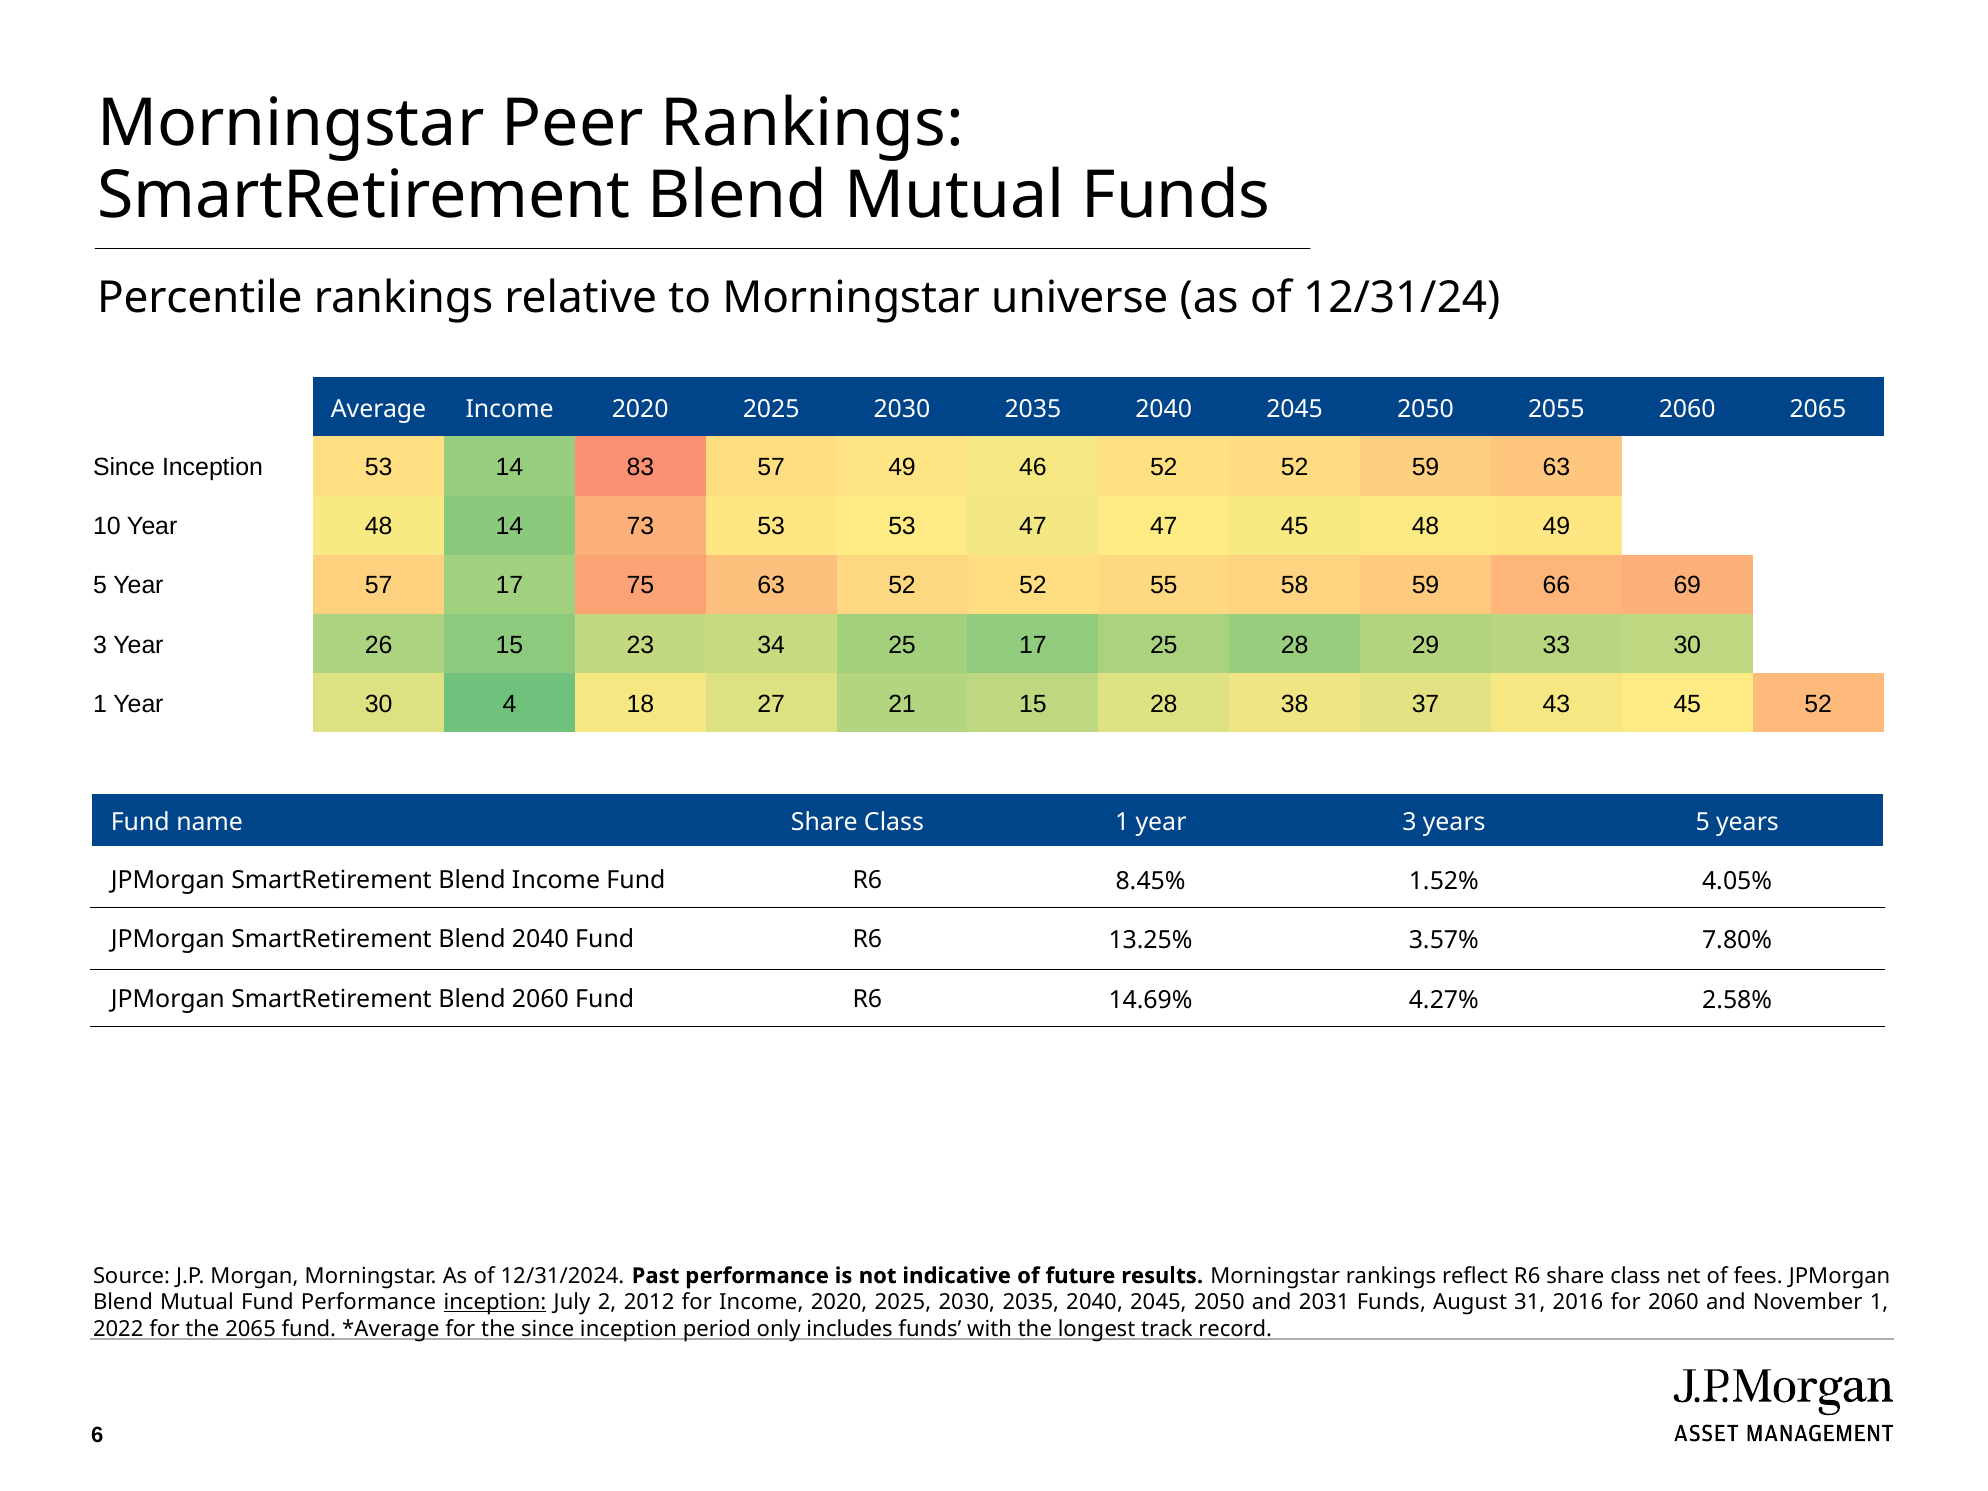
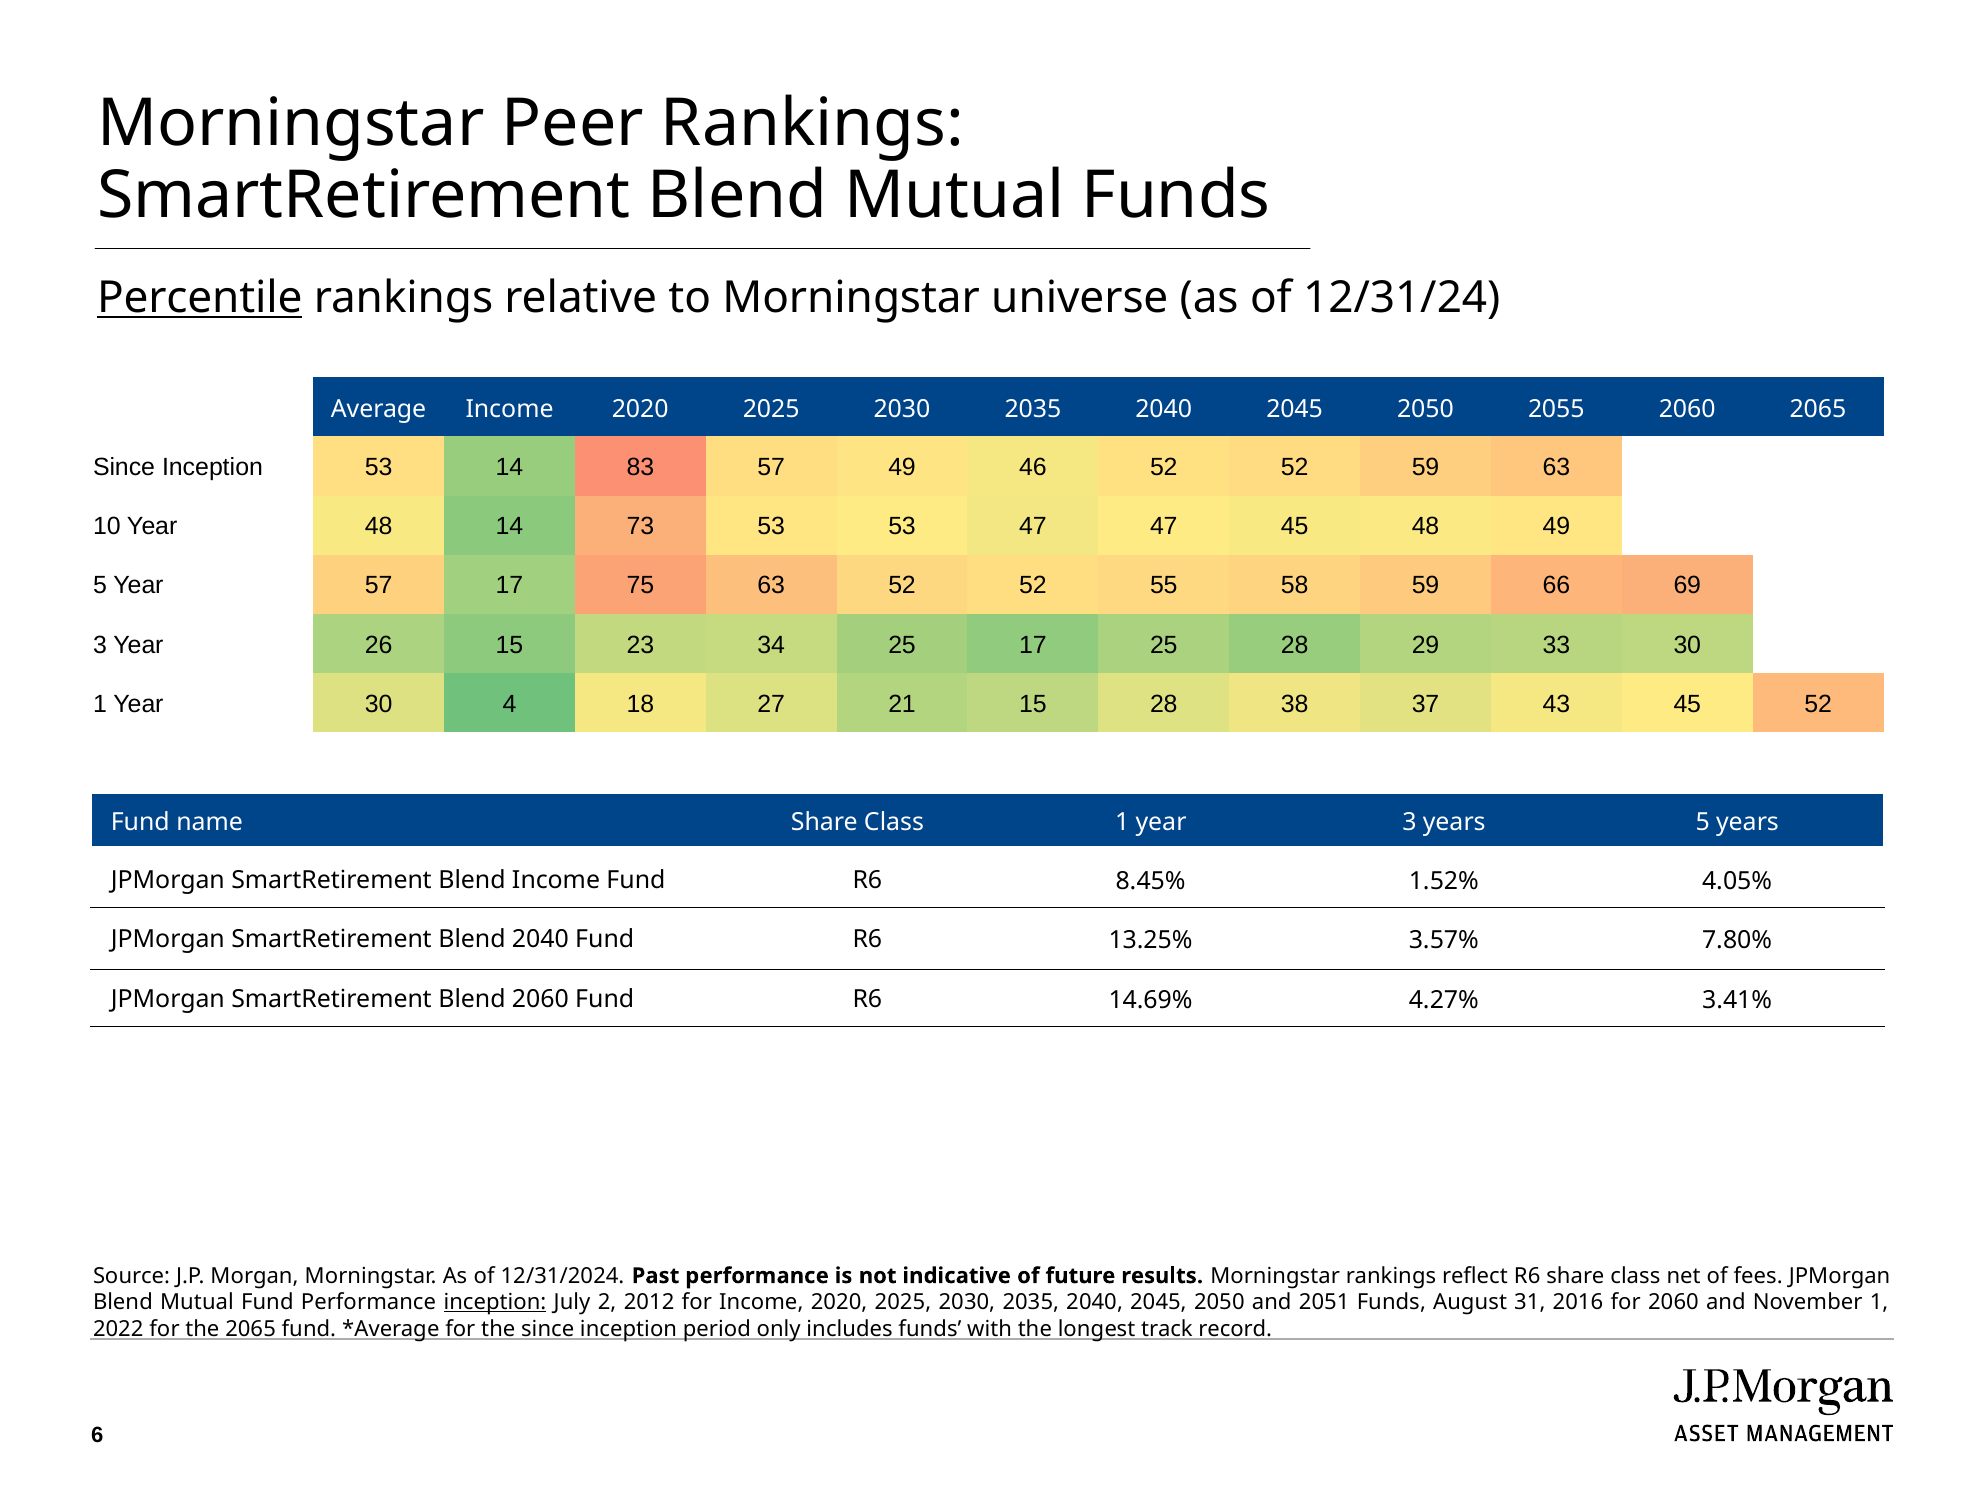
Percentile underline: none -> present
2.58%: 2.58% -> 3.41%
2031: 2031 -> 2051
